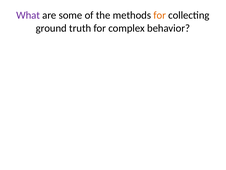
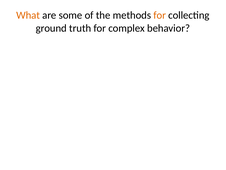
What colour: purple -> orange
